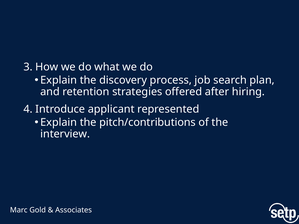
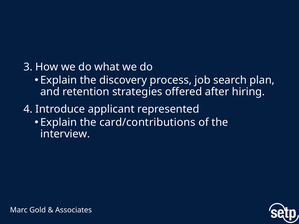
pitch/contributions: pitch/contributions -> card/contributions
